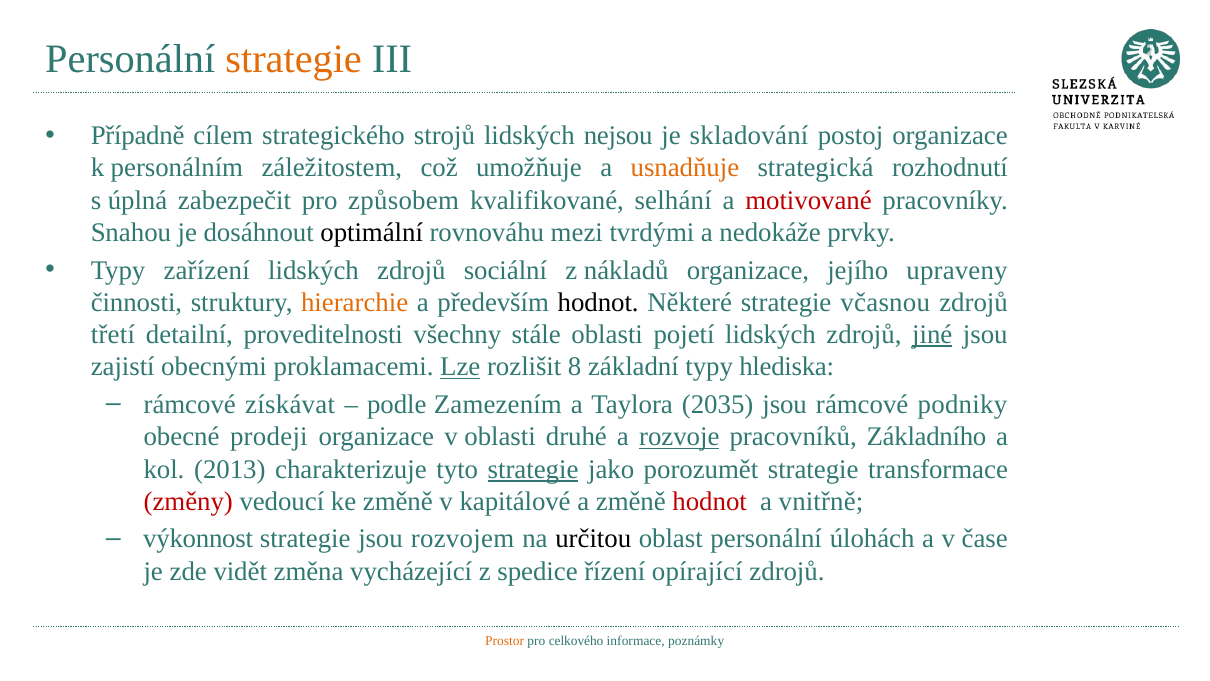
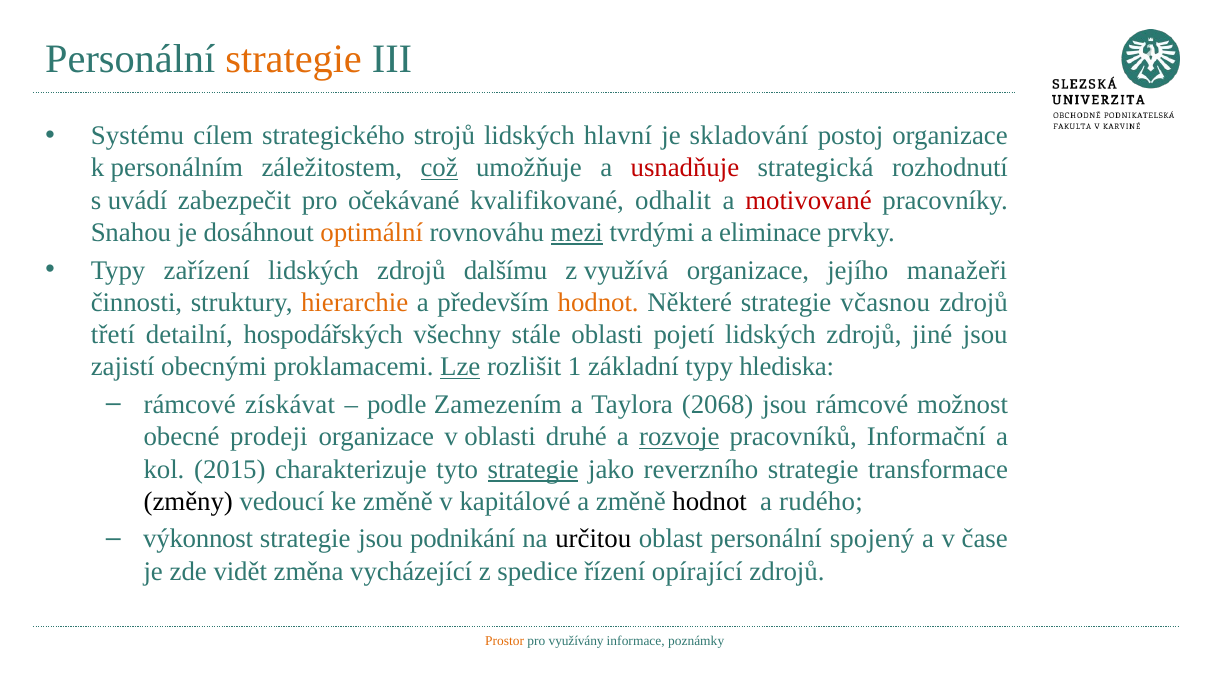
Případně: Případně -> Systému
nejsou: nejsou -> hlavní
což underline: none -> present
usnadňuje colour: orange -> red
úplná: úplná -> uvádí
způsobem: způsobem -> očekávané
selhání: selhání -> odhalit
optimální colour: black -> orange
mezi underline: none -> present
nedokáže: nedokáže -> eliminace
sociální: sociální -> dalšímu
nákladů: nákladů -> využívá
upraveny: upraveny -> manažeři
hodnot at (598, 302) colour: black -> orange
proveditelnosti: proveditelnosti -> hospodářských
jiné underline: present -> none
8: 8 -> 1
2035: 2035 -> 2068
podniky: podniky -> možnost
Základního: Základního -> Informační
2013: 2013 -> 2015
porozumět: porozumět -> reverzního
změny colour: red -> black
hodnot at (710, 501) colour: red -> black
vnitřně: vnitřně -> rudého
rozvojem: rozvojem -> podnikání
úlohách: úlohách -> spojený
celkového: celkového -> využívány
